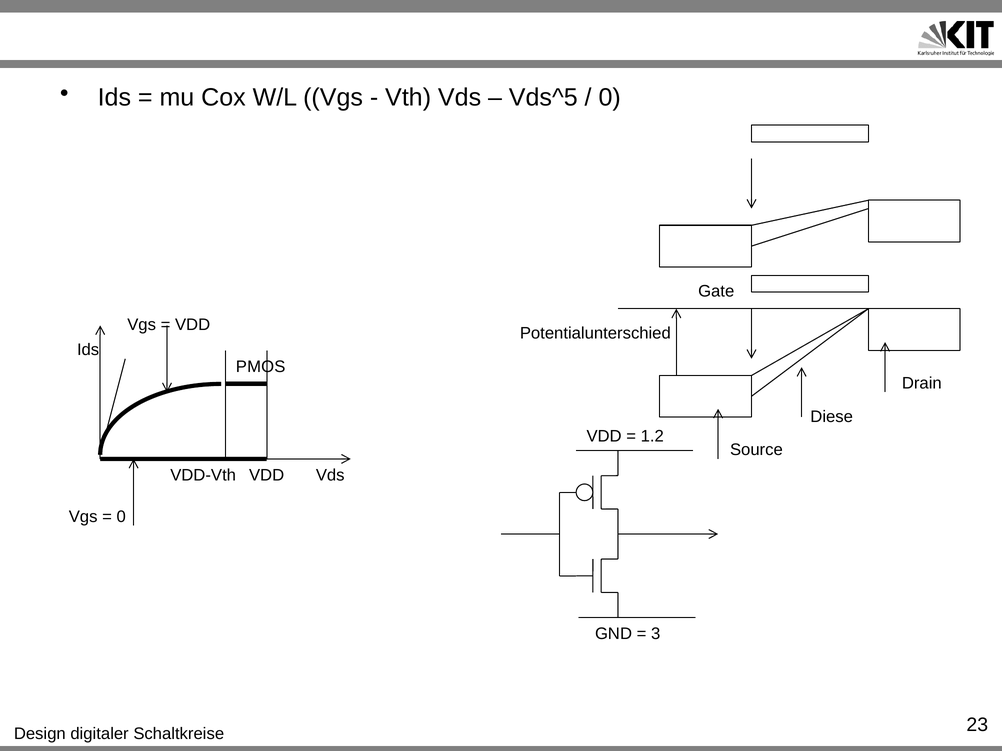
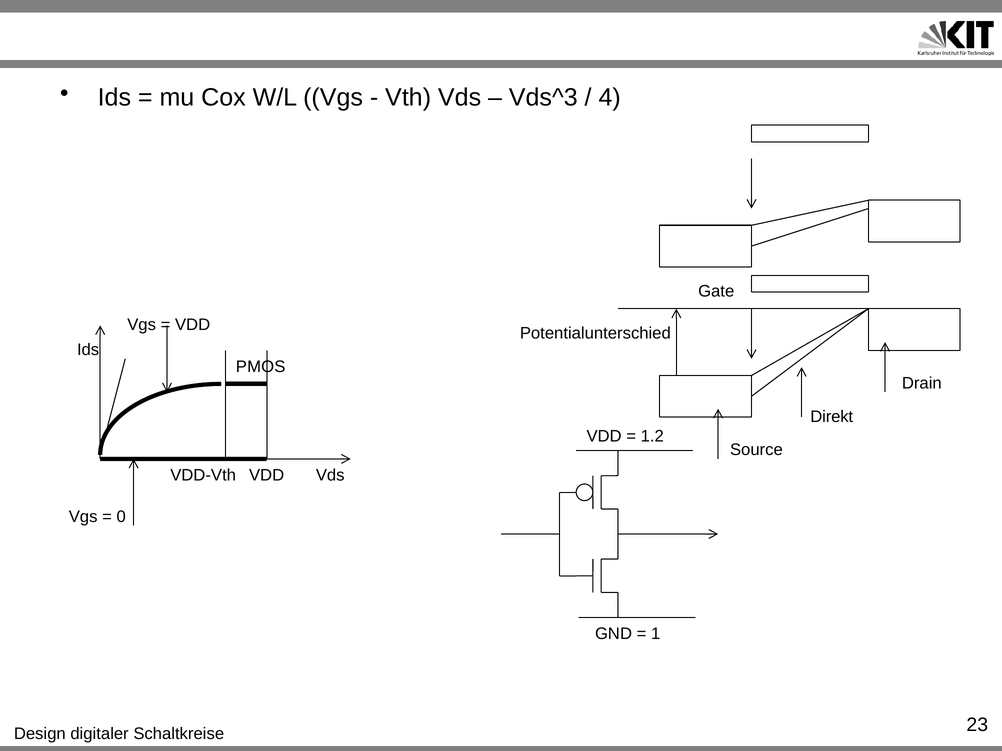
Vds^5: Vds^5 -> Vds^3
0 at (610, 98): 0 -> 4
Diese: Diese -> Direkt
3: 3 -> 1
